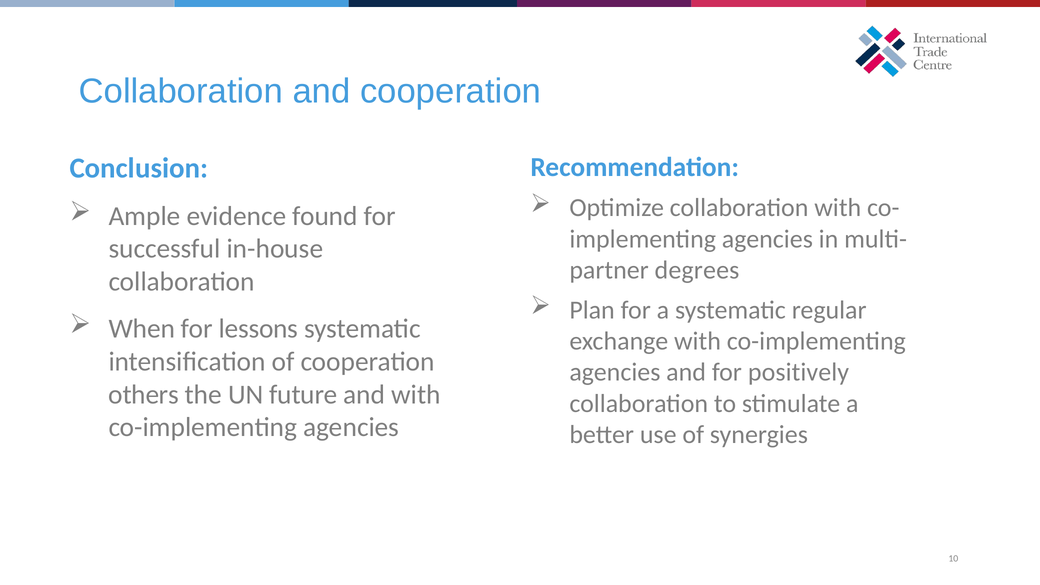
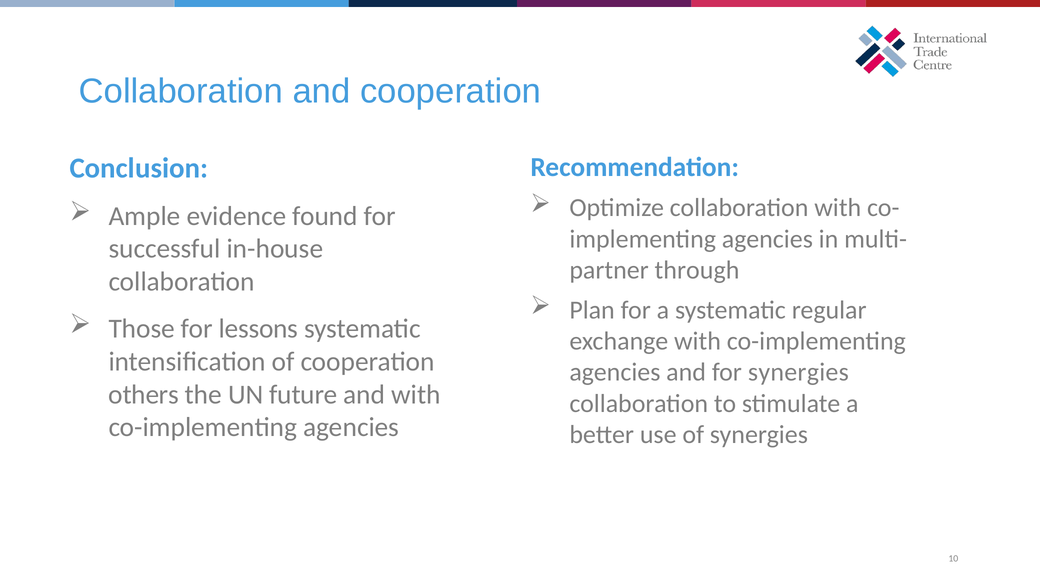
degrees: degrees -> through
When: When -> Those
for positively: positively -> synergies
